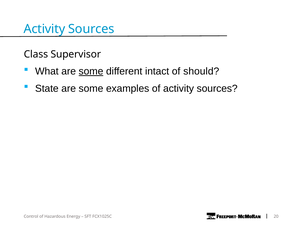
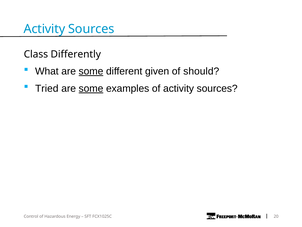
Supervisor: Supervisor -> Differently
intact: intact -> given
State: State -> Tried
some at (91, 88) underline: none -> present
